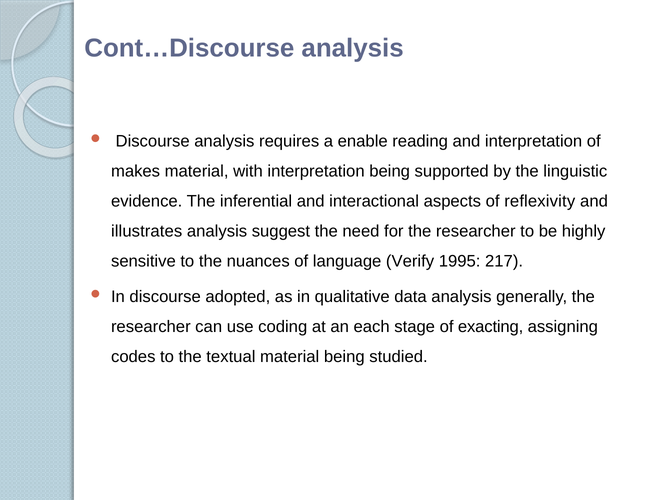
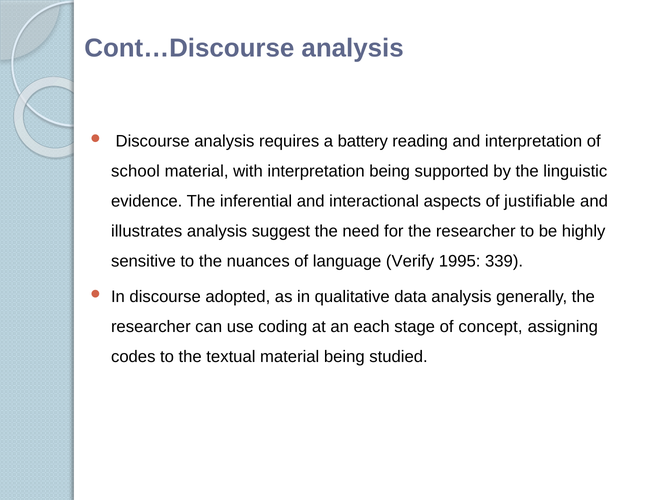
enable: enable -> battery
makes: makes -> school
reﬂexivity: reﬂexivity -> justiﬁable
217: 217 -> 339
exacting: exacting -> concept
